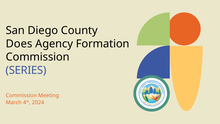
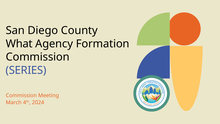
Does: Does -> What
